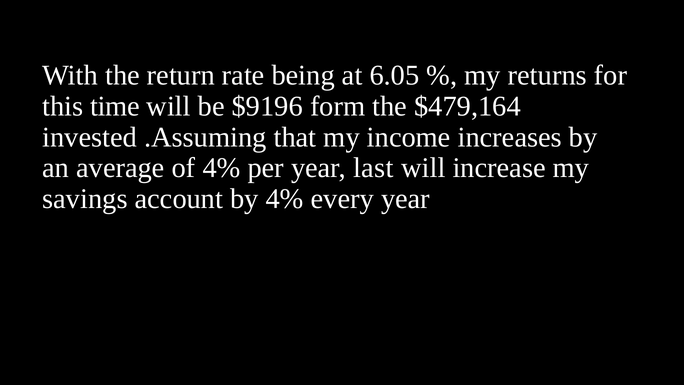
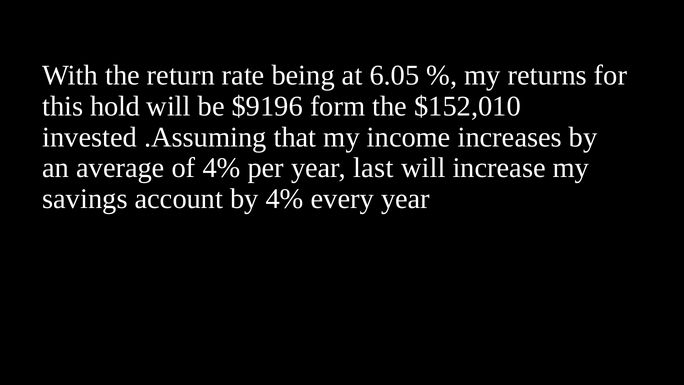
time: time -> hold
$479,164: $479,164 -> $152,010
